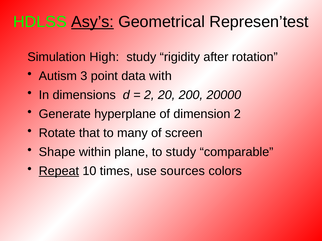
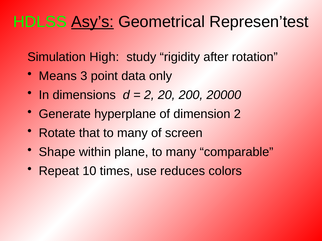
Autism: Autism -> Means
with: with -> only
plane to study: study -> many
Repeat underline: present -> none
sources: sources -> reduces
